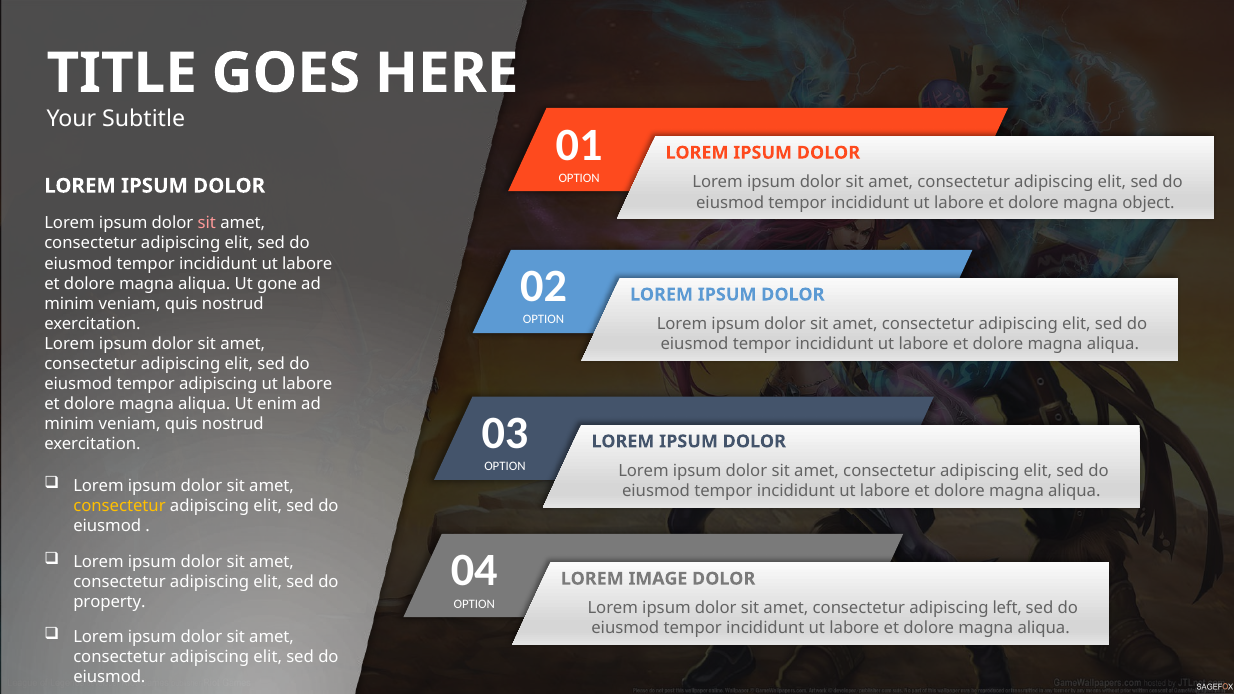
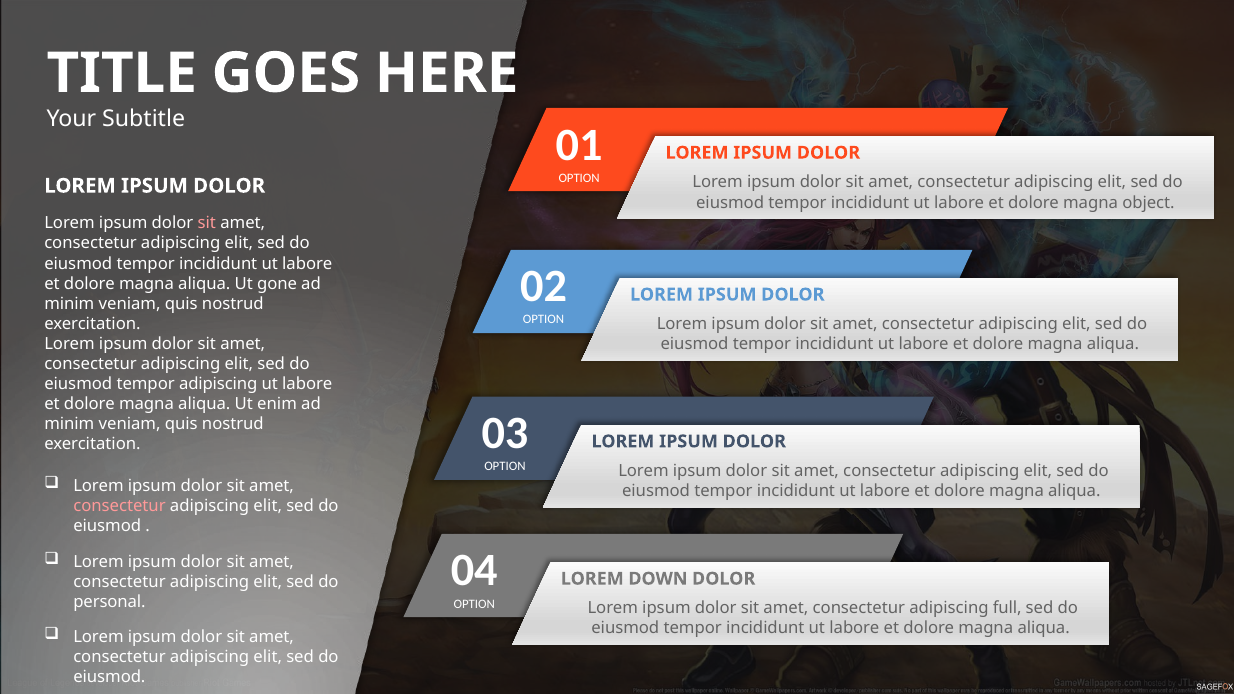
consectetur at (119, 506) colour: yellow -> pink
IMAGE: IMAGE -> DOWN
property: property -> personal
left: left -> full
